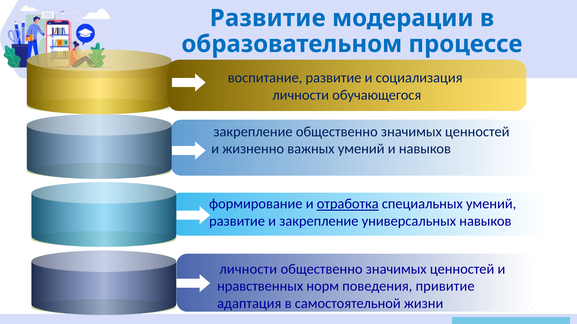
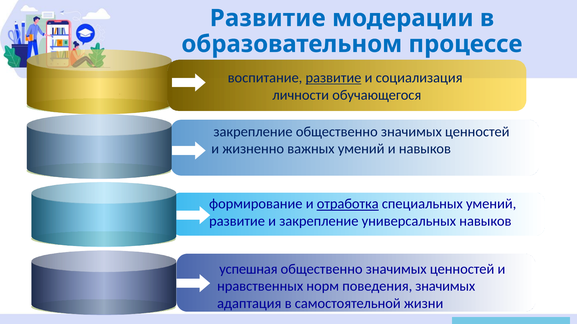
развитие at (333, 78) underline: none -> present
личности at (248, 269): личности -> успешная
поведения привитие: привитие -> значимых
